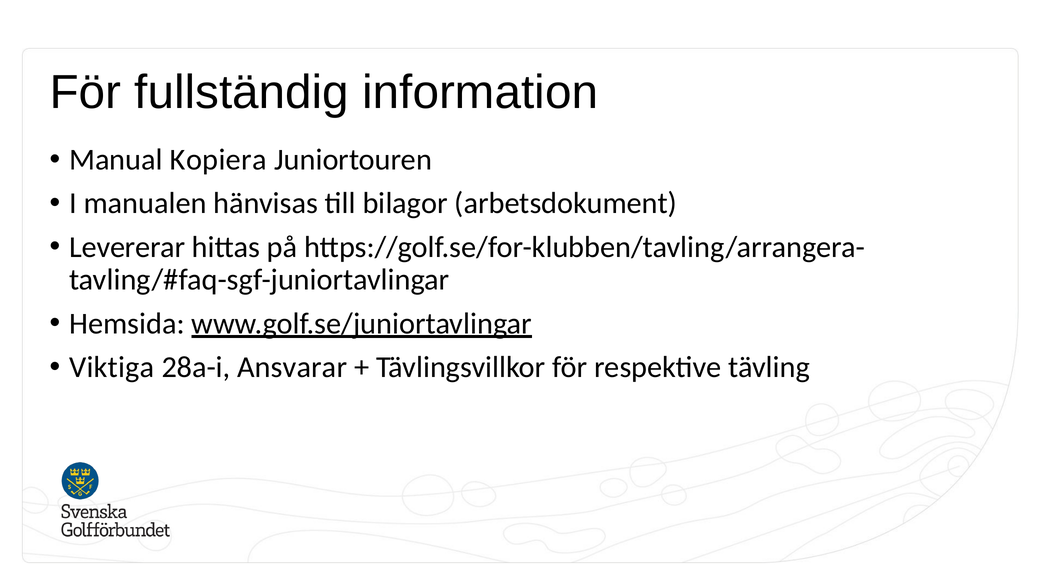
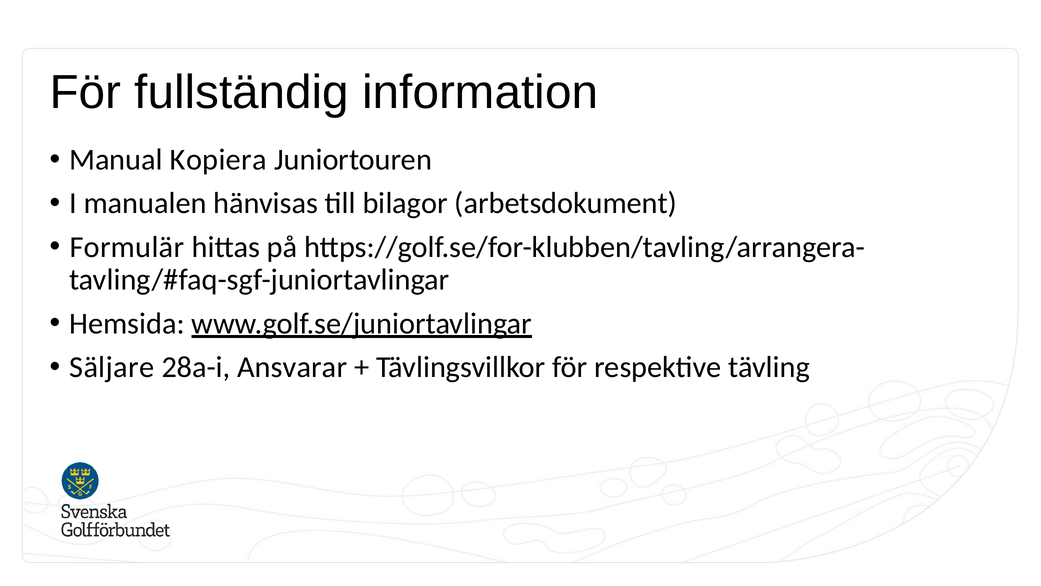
Levererar: Levererar -> Formulär
Viktiga: Viktiga -> Säljare
